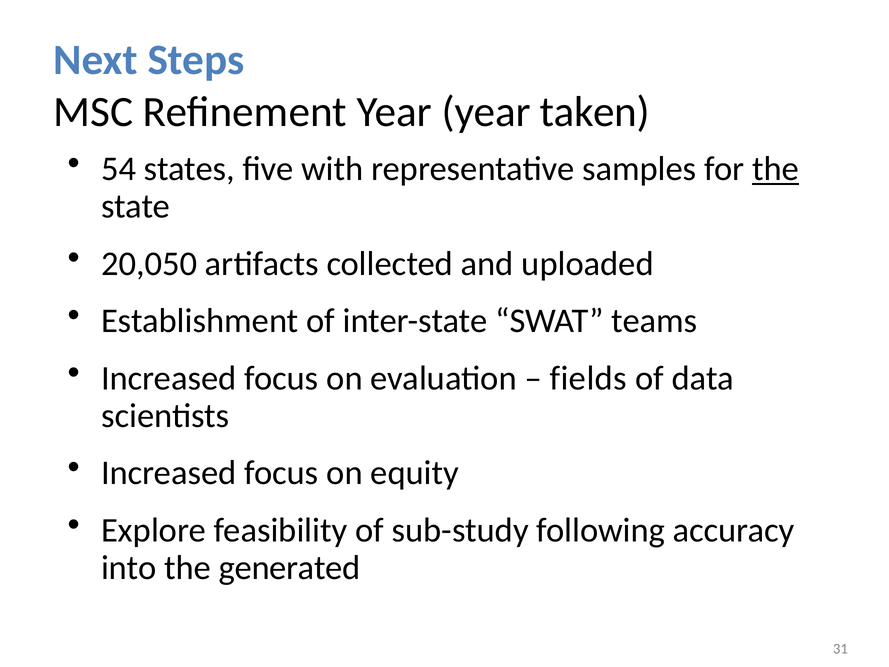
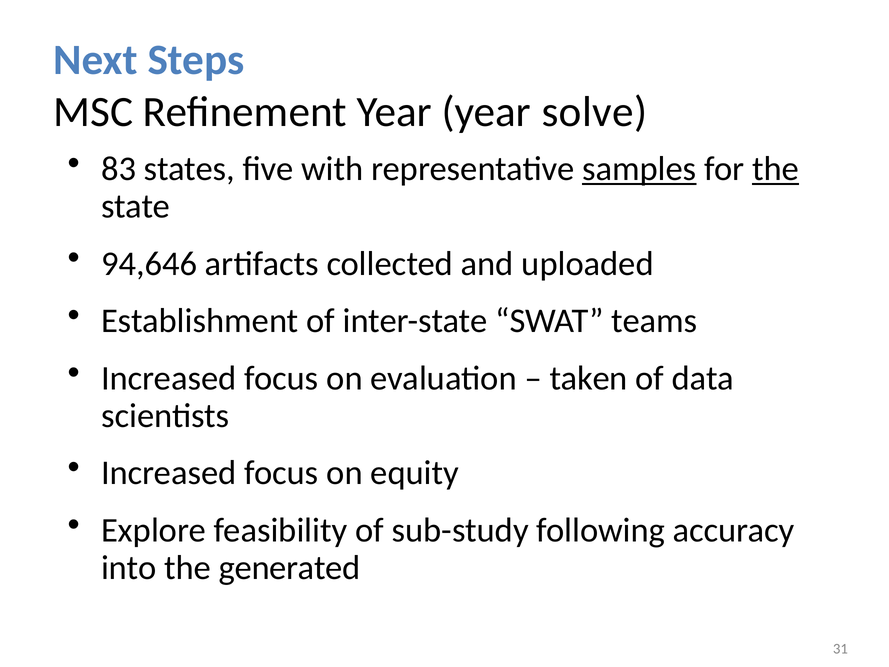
taken: taken -> solve
54: 54 -> 83
samples underline: none -> present
20,050: 20,050 -> 94,646
fields: fields -> taken
